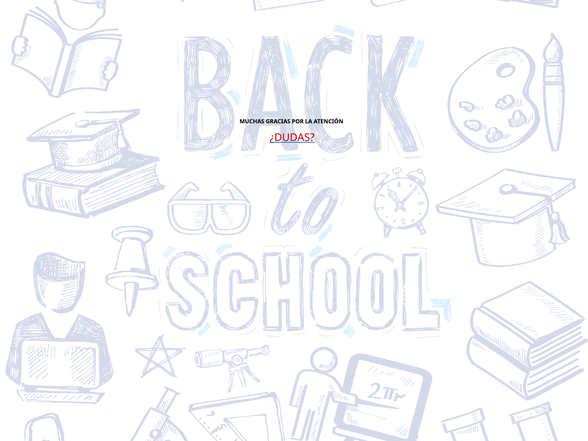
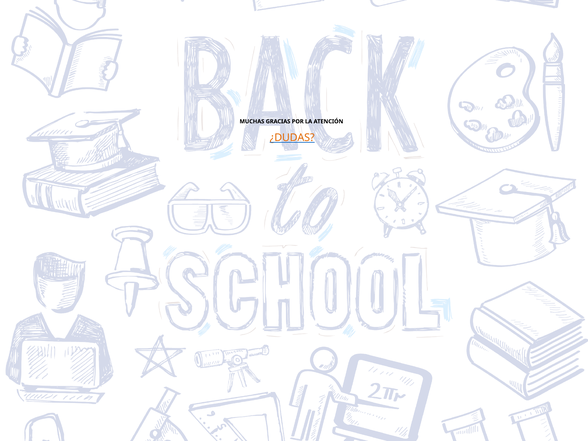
¿DUDAS colour: red -> orange
